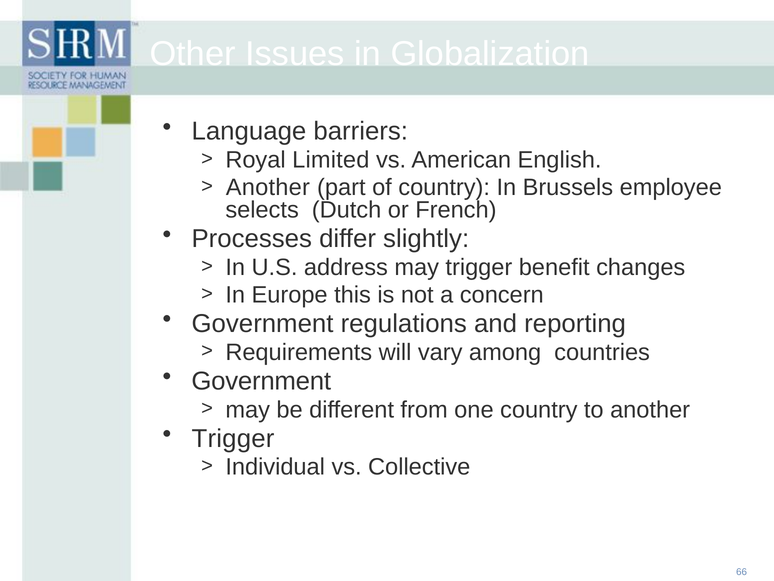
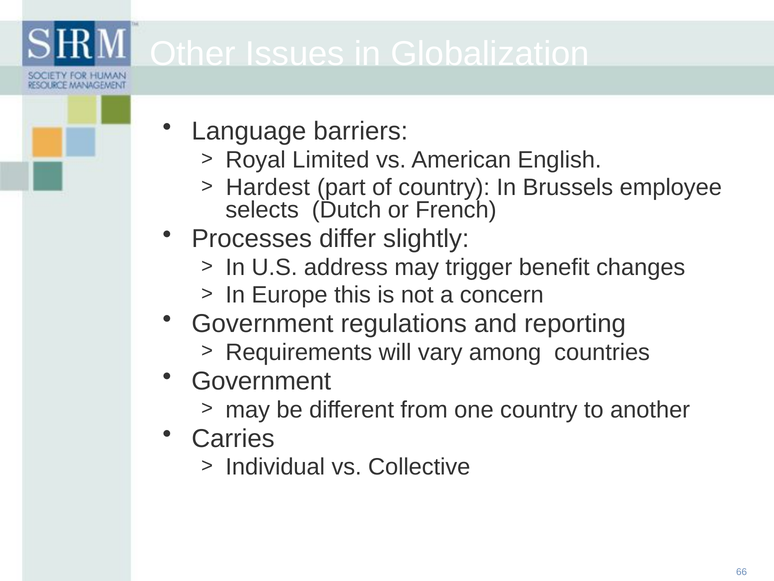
Another at (268, 187): Another -> Hardest
Trigger at (233, 438): Trigger -> Carries
